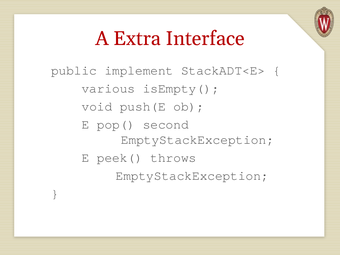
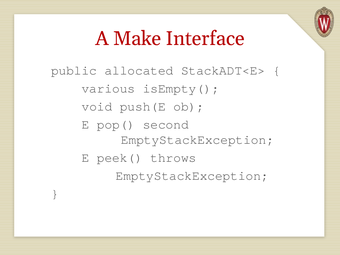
Extra: Extra -> Make
implement: implement -> allocated
